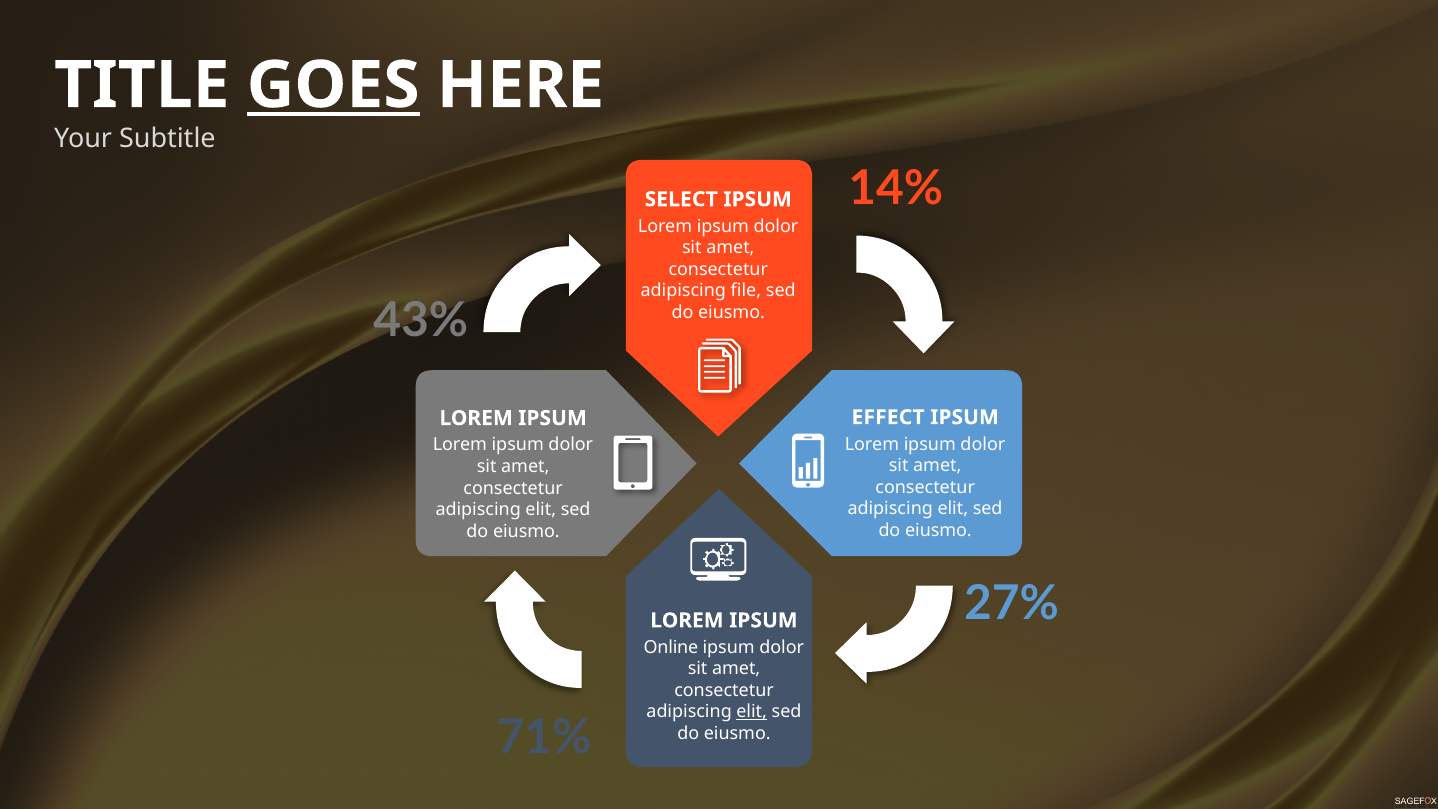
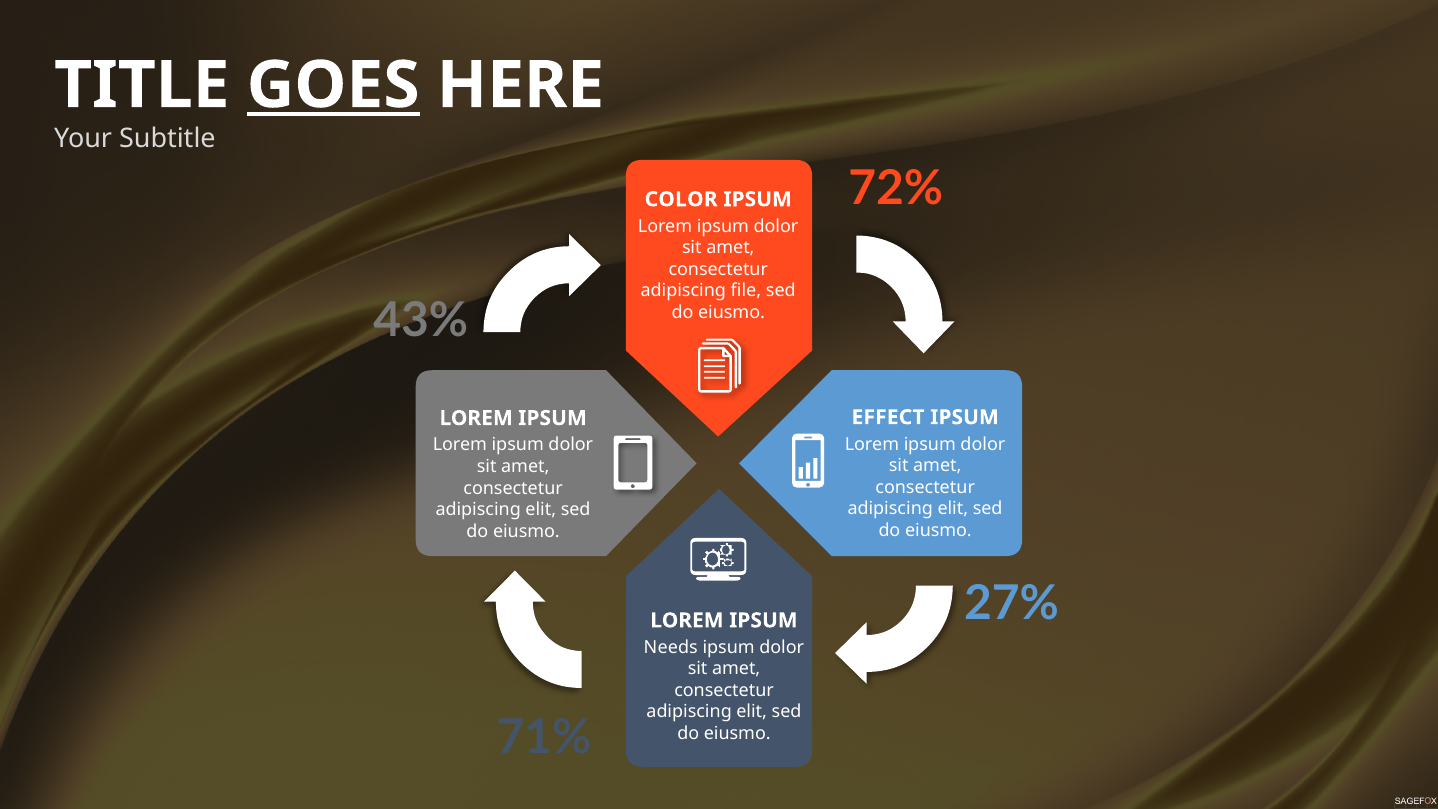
14%: 14% -> 72%
SELECT: SELECT -> COLOR
Online: Online -> Needs
elit at (752, 712) underline: present -> none
